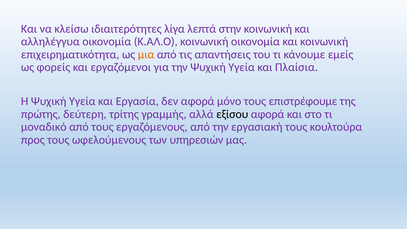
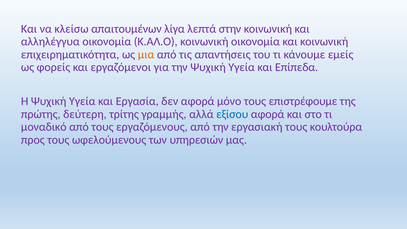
ιδιαιτερότητες: ιδιαιτερότητες -> απαιτουμένων
Πλαίσια: Πλαίσια -> Επίπεδα
εξίσου colour: black -> blue
